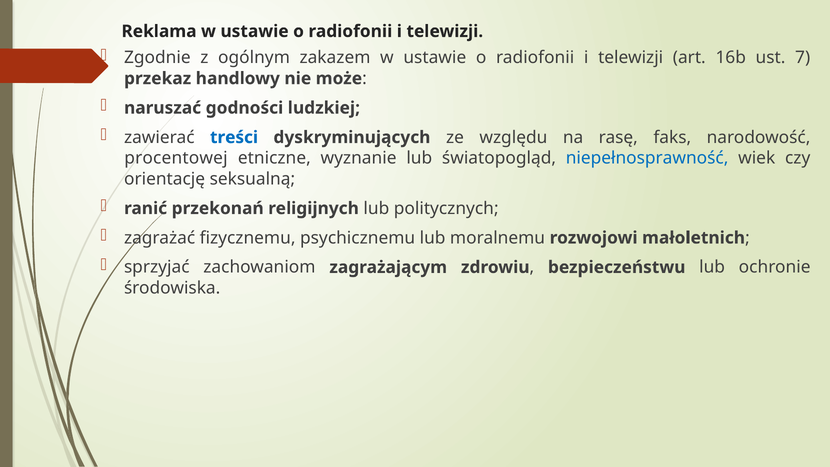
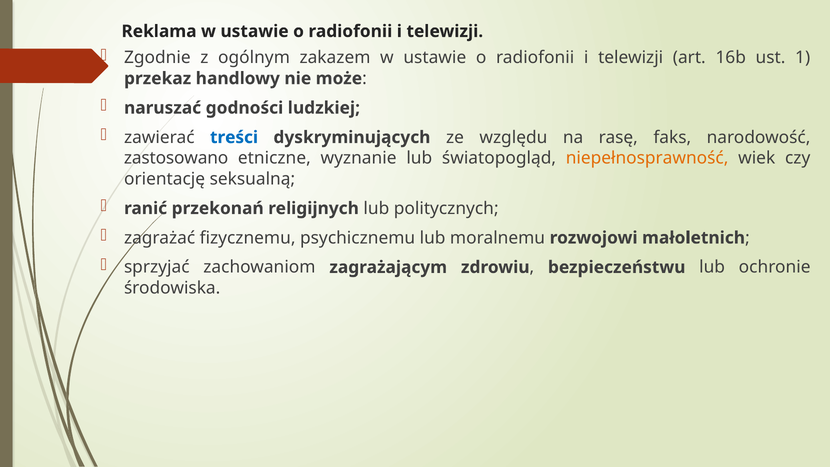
7: 7 -> 1
procentowej: procentowej -> zastosowano
niepełnosprawność colour: blue -> orange
